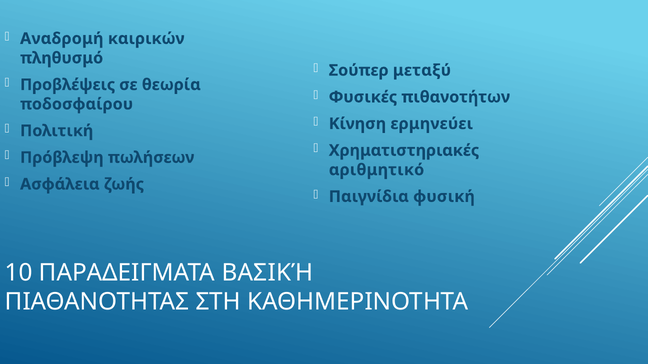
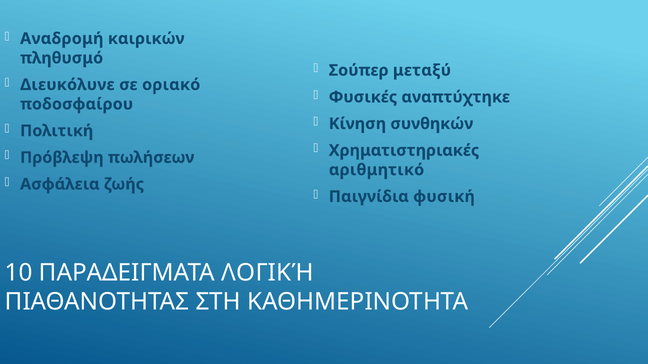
Προβλέψεις: Προβλέψεις -> Διευκόλυνε
θεωρία: θεωρία -> οριακό
πιθανοτήτων: πιθανοτήτων -> αναπτύχτηκε
ερμηνεύει: ερμηνεύει -> συνθηκών
ΒΑΣΙΚΉ: ΒΑΣΙΚΉ -> ΛΟΓΙΚΉ
